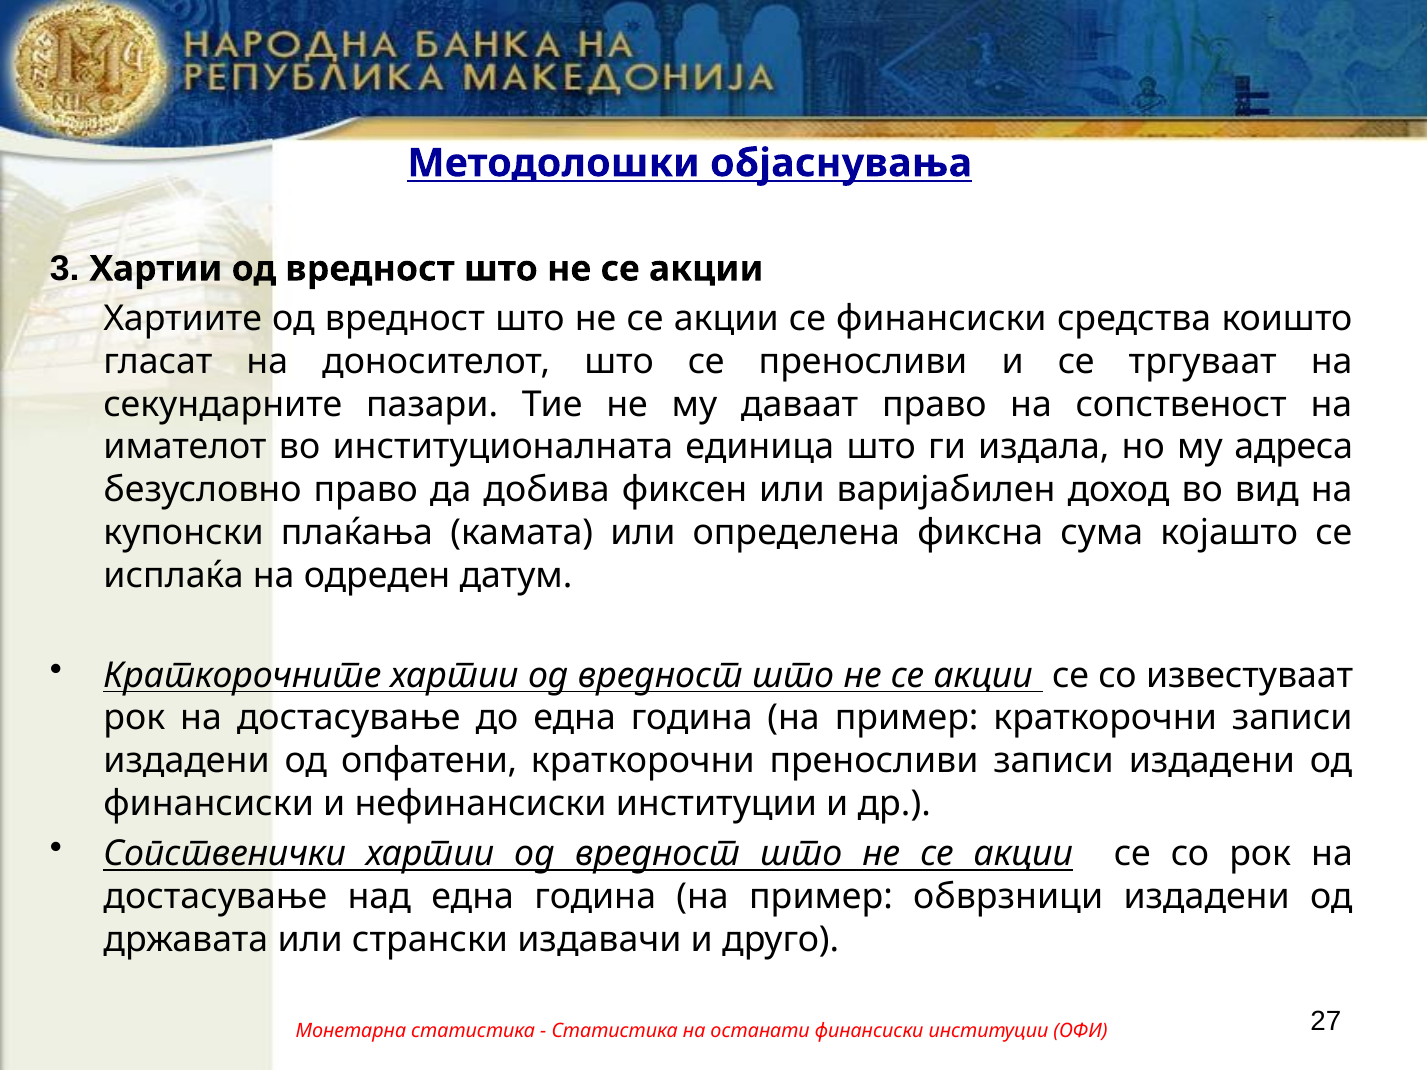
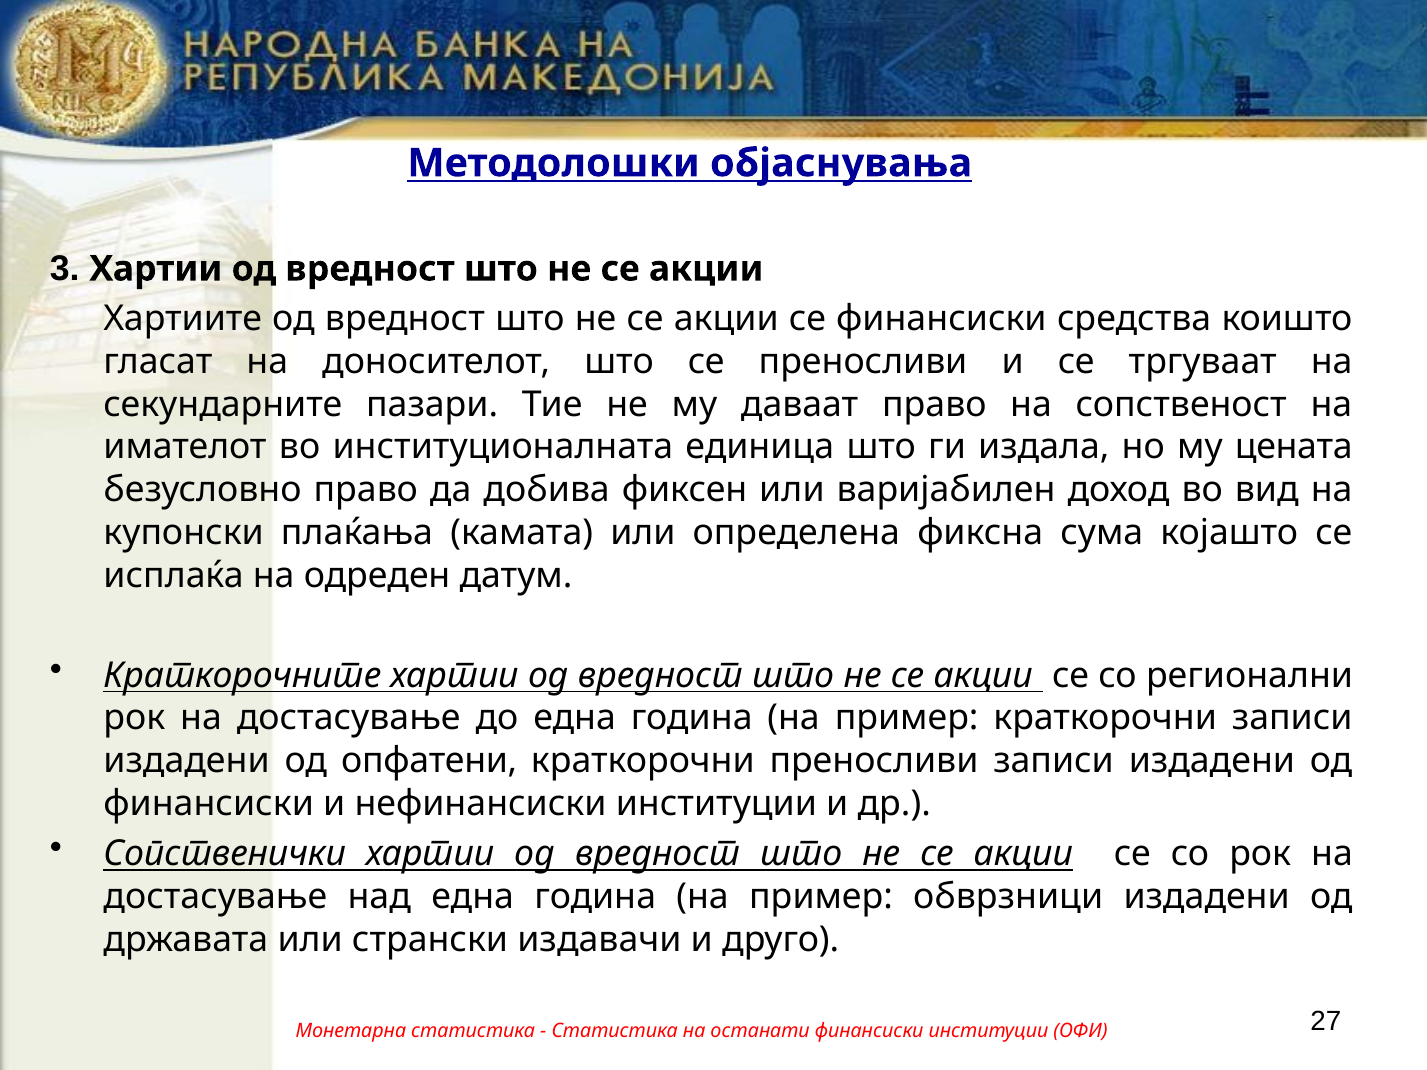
адресa: адресa -> цената
известуваат: известуваат -> регионални
